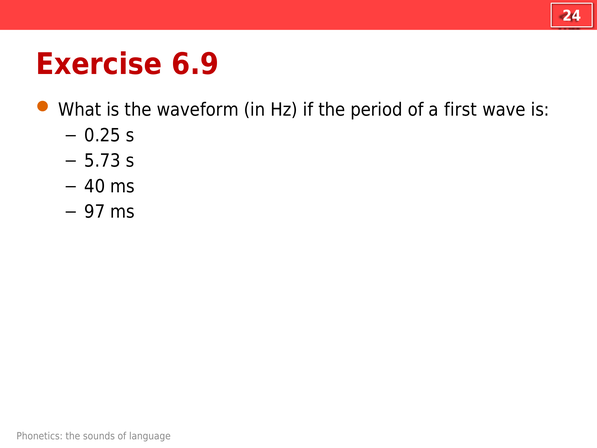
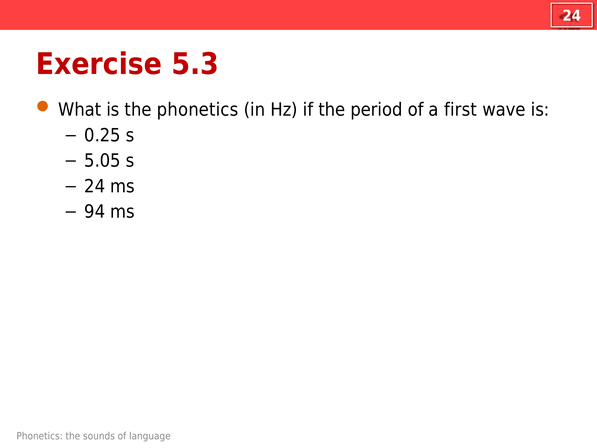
6.9: 6.9 -> 5.3
the waveform: waveform -> phonetics
5.73: 5.73 -> 5.05
40 at (95, 186): 40 -> 24
97: 97 -> 94
